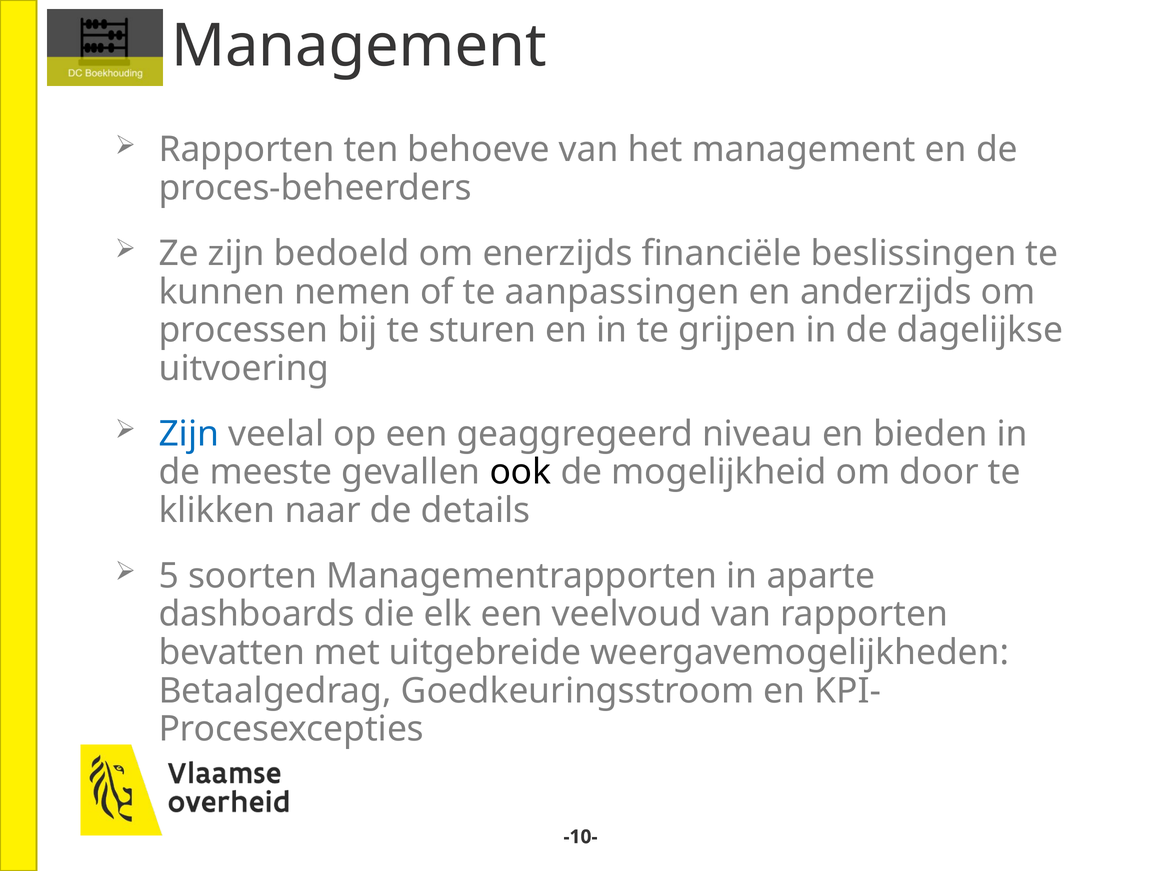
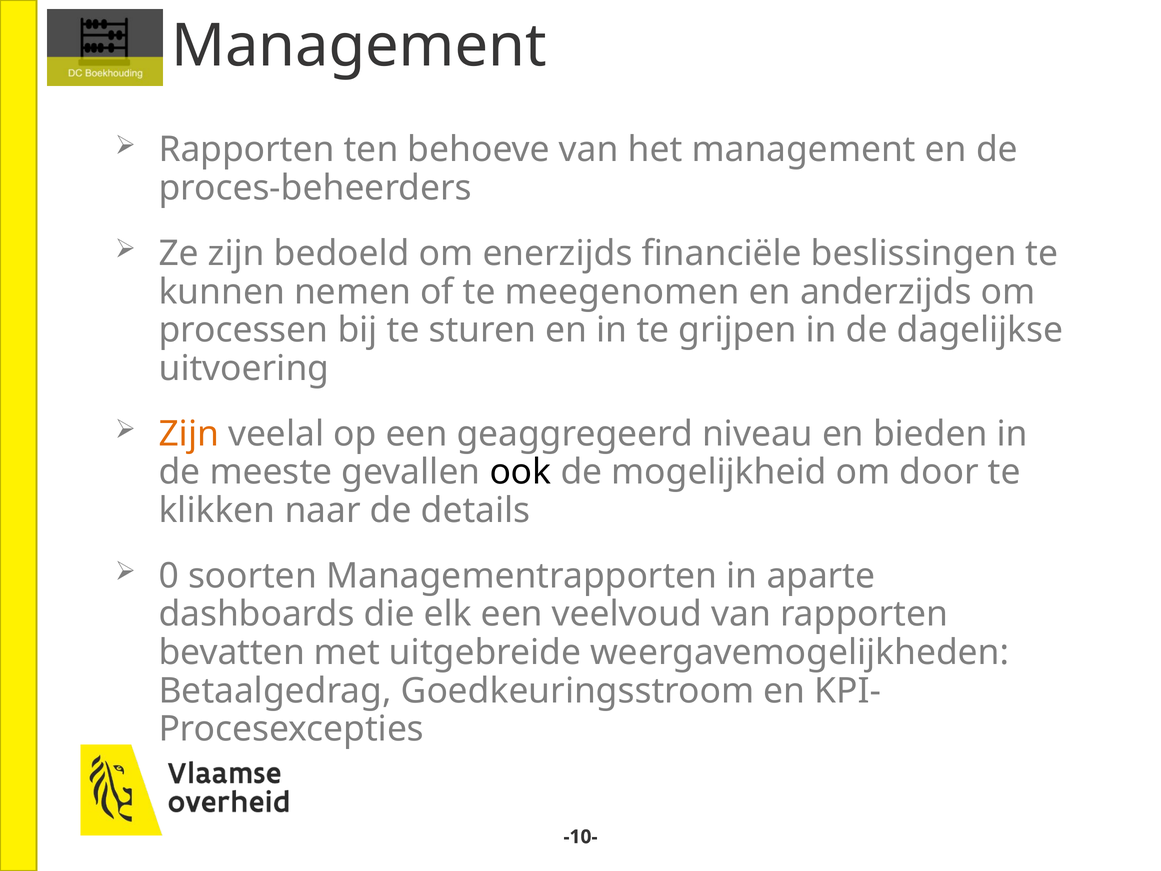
aanpassingen: aanpassingen -> meegenomen
Zijn at (189, 434) colour: blue -> orange
5: 5 -> 0
